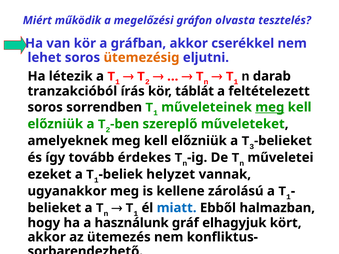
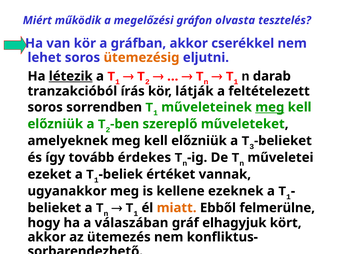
létezik underline: none -> present
táblát: táblát -> látják
helyzet: helyzet -> értéket
zárolású: zárolású -> ezeknek
miatt colour: blue -> orange
halmazban: halmazban -> felmerülne
használunk: használunk -> válaszában
